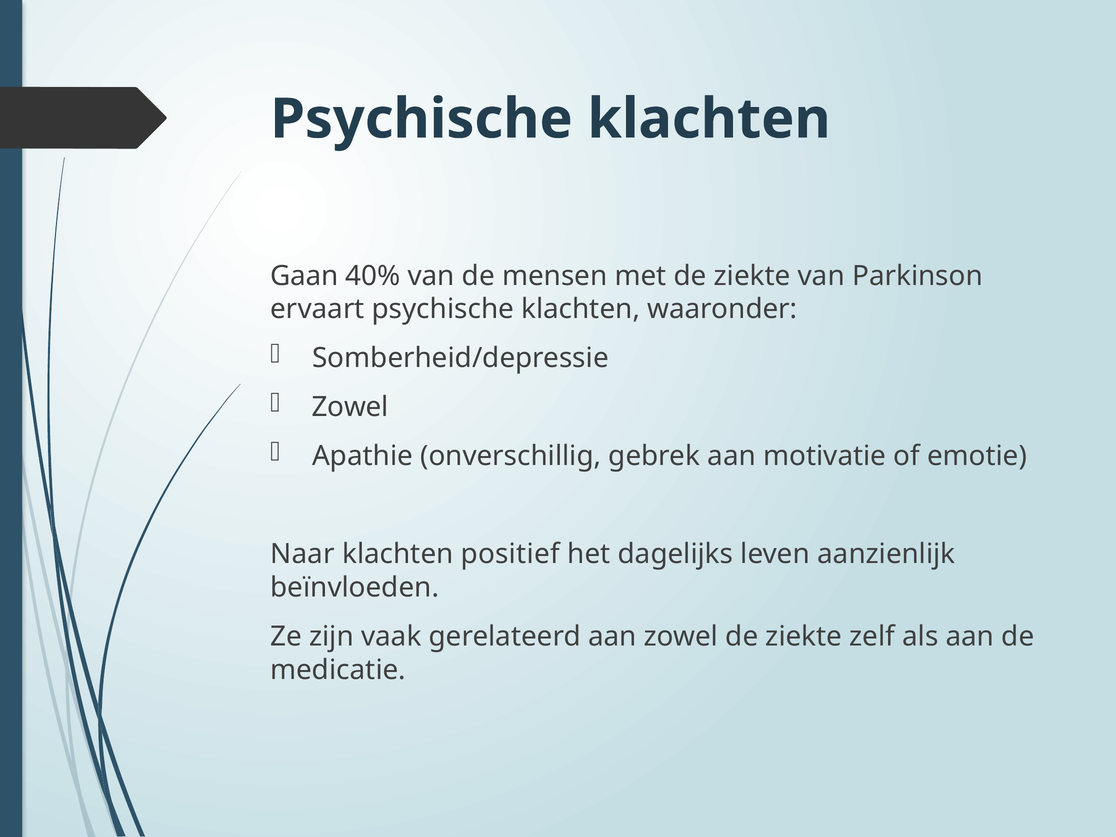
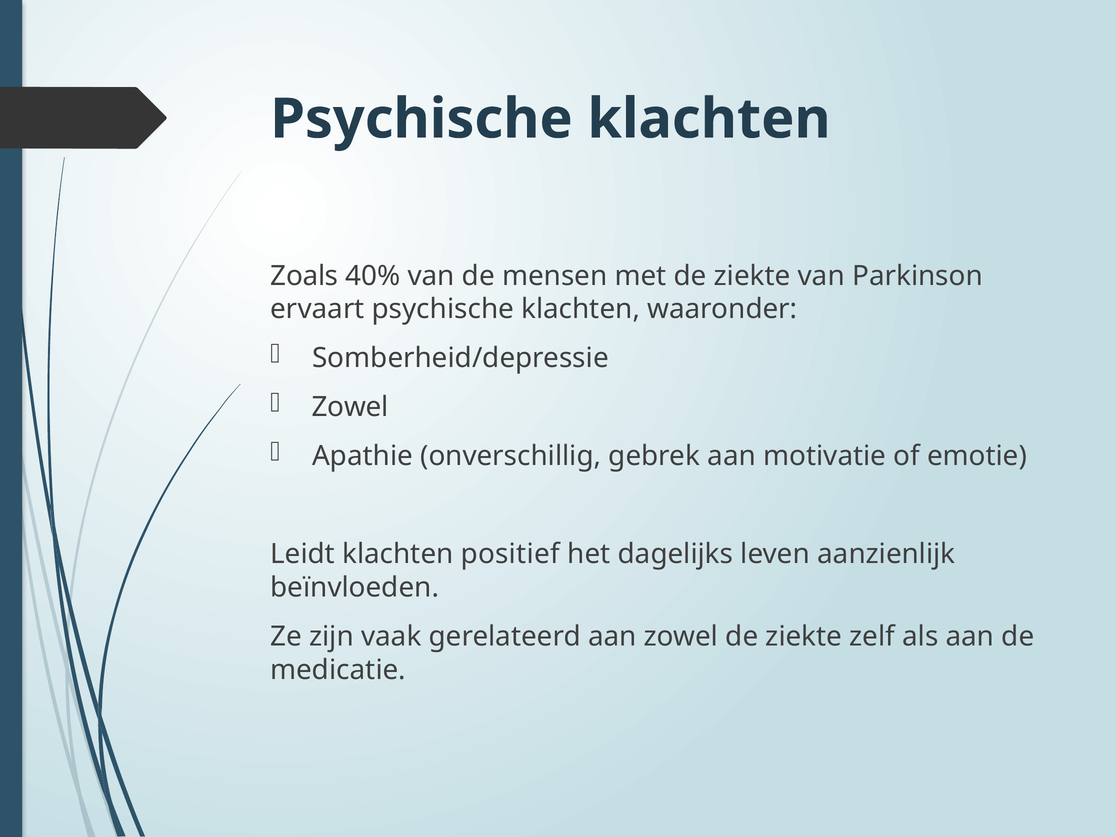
Gaan: Gaan -> Zoals
Naar: Naar -> Leidt
